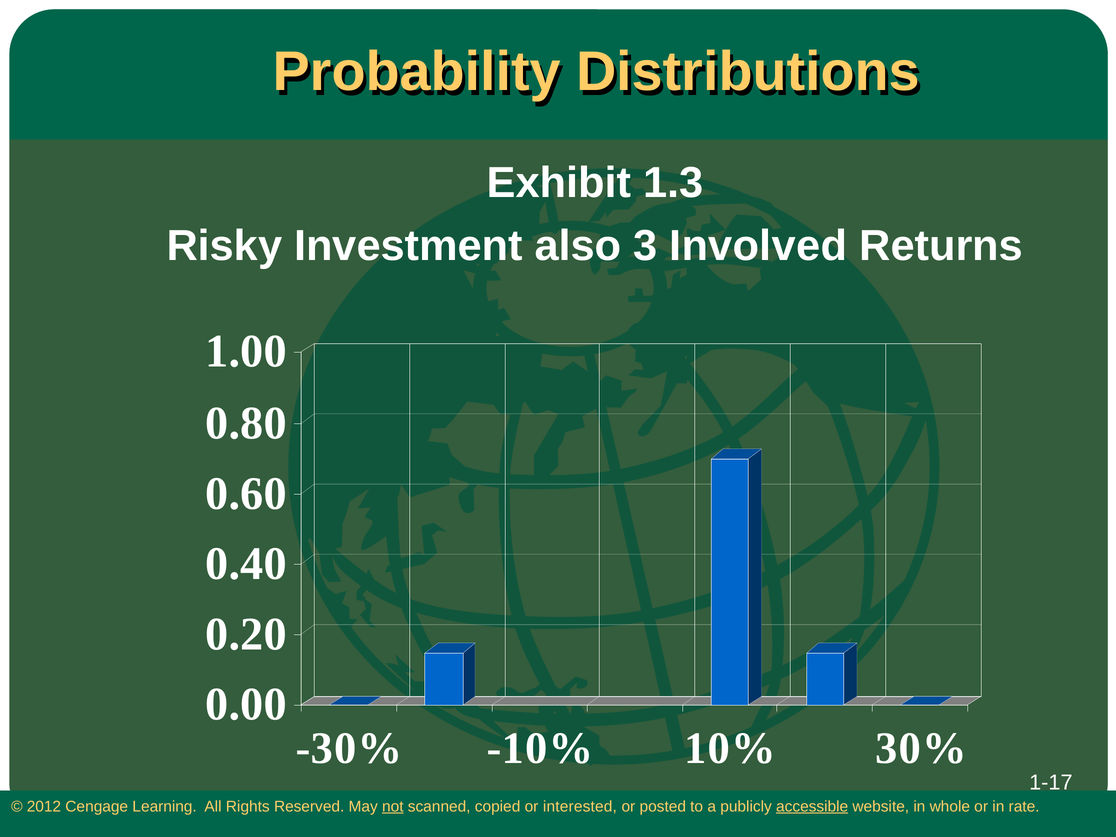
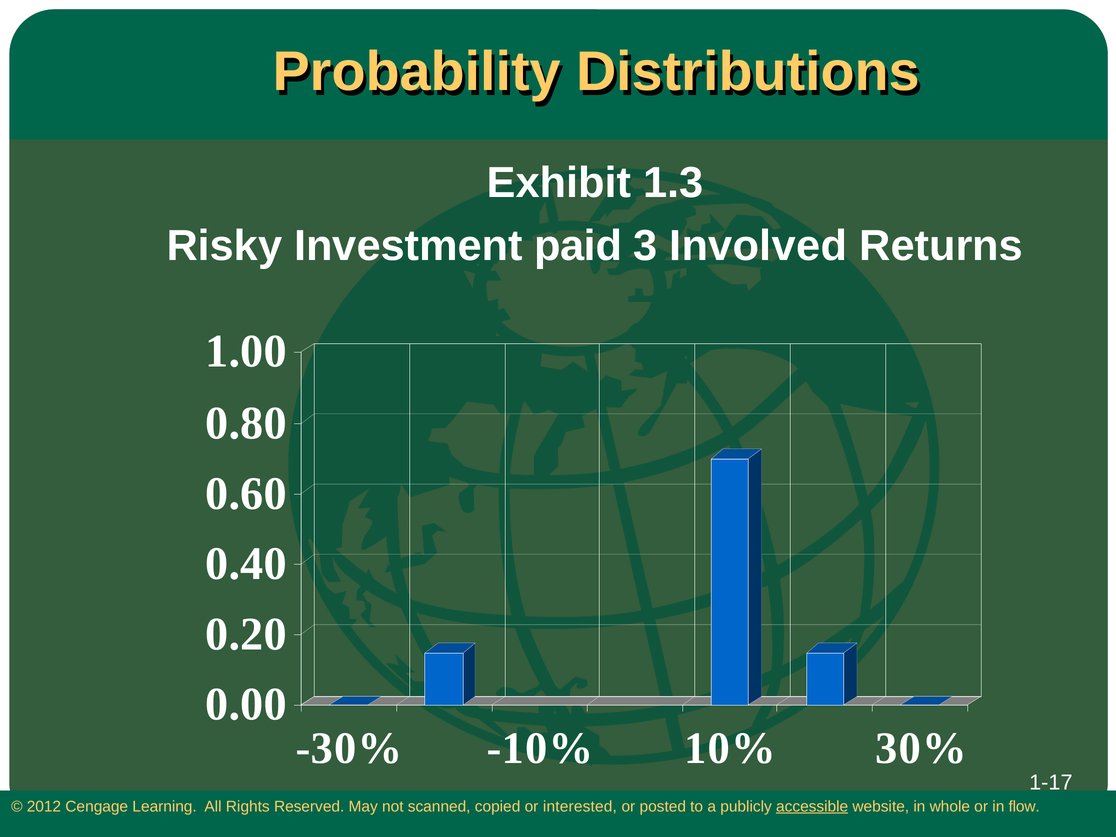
also: also -> paid
not underline: present -> none
rate: rate -> flow
